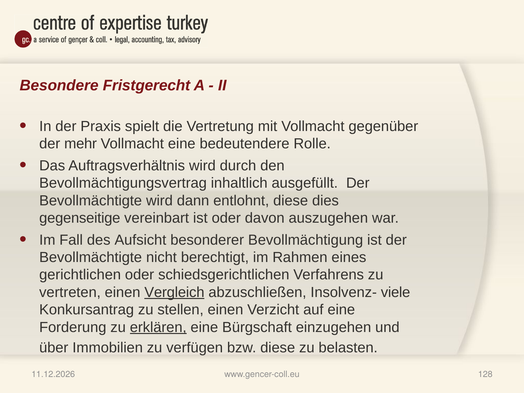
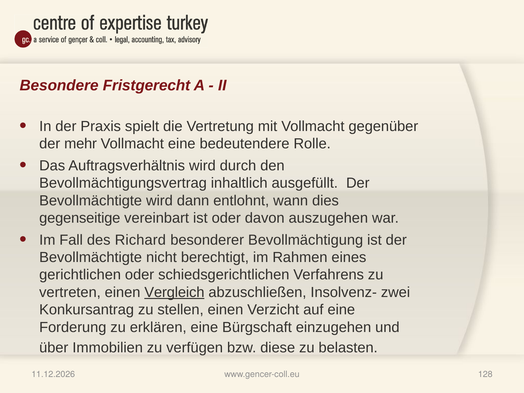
entlohnt diese: diese -> wann
Aufsicht: Aufsicht -> Richard
viele: viele -> zwei
erklären underline: present -> none
